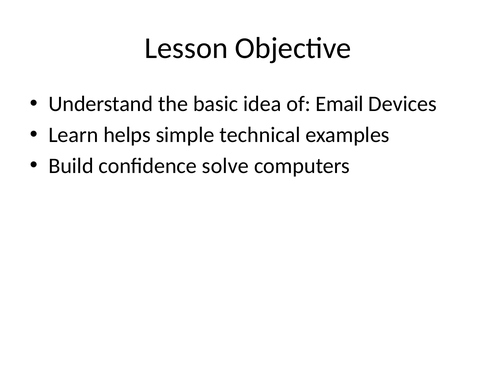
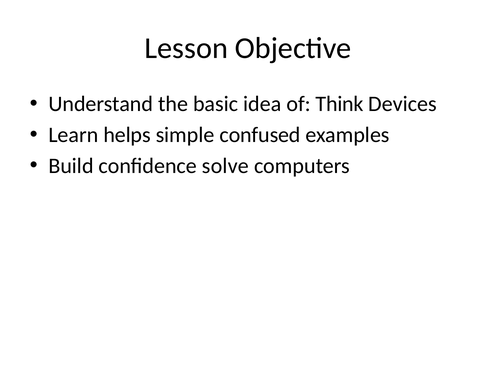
Email: Email -> Think
technical: technical -> confused
